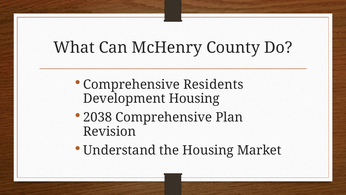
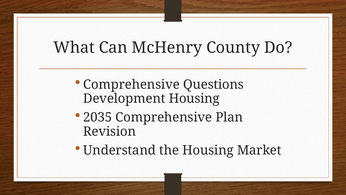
Residents: Residents -> Questions
2038: 2038 -> 2035
